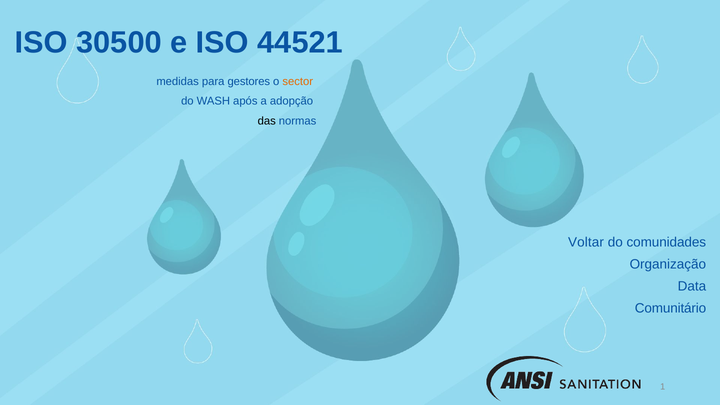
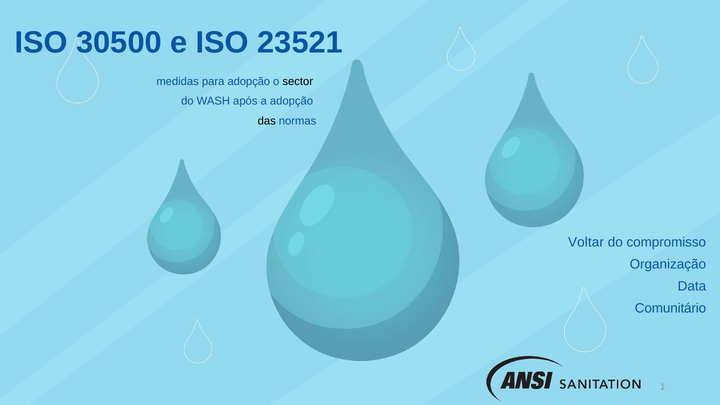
44521: 44521 -> 23521
para gestores: gestores -> adopção
sector colour: orange -> black
comunidades: comunidades -> compromisso
